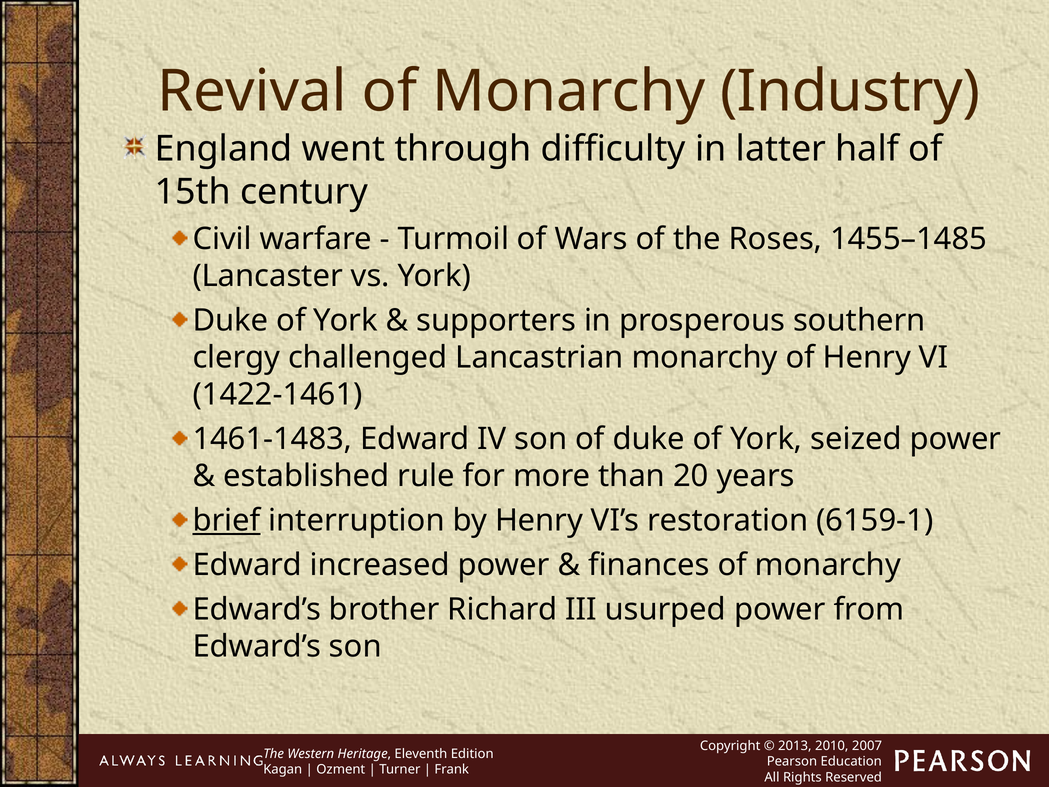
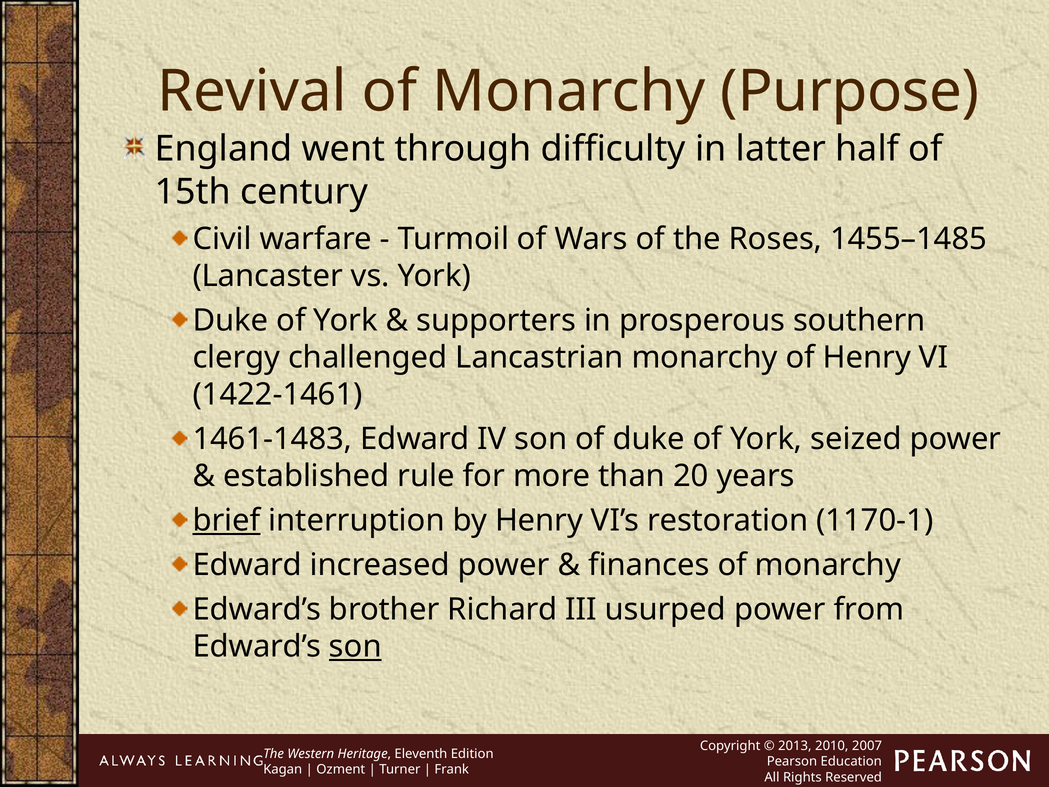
Industry: Industry -> Purpose
6159-1: 6159-1 -> 1170-1
son at (355, 646) underline: none -> present
